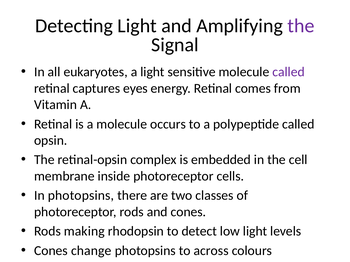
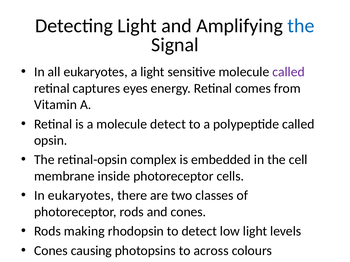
the at (301, 26) colour: purple -> blue
molecule occurs: occurs -> detect
In photopsins: photopsins -> eukaryotes
change: change -> causing
